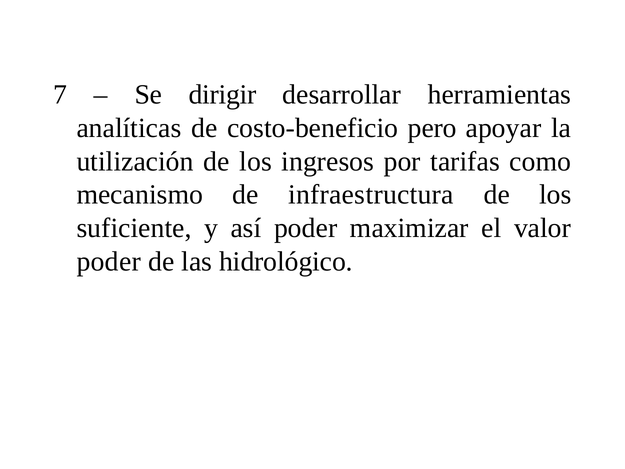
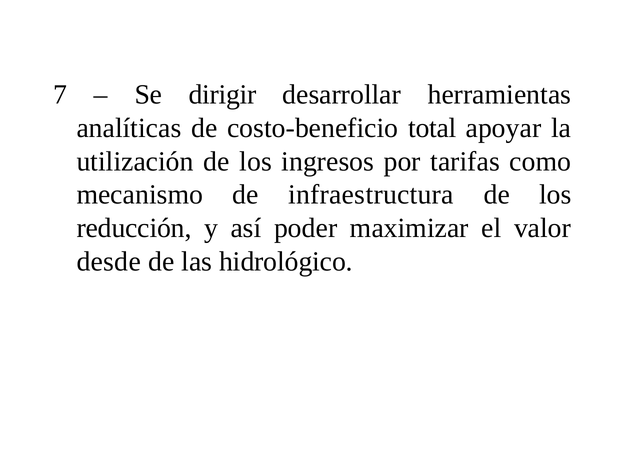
pero: pero -> total
suficiente: suficiente -> reducción
poder at (109, 261): poder -> desde
